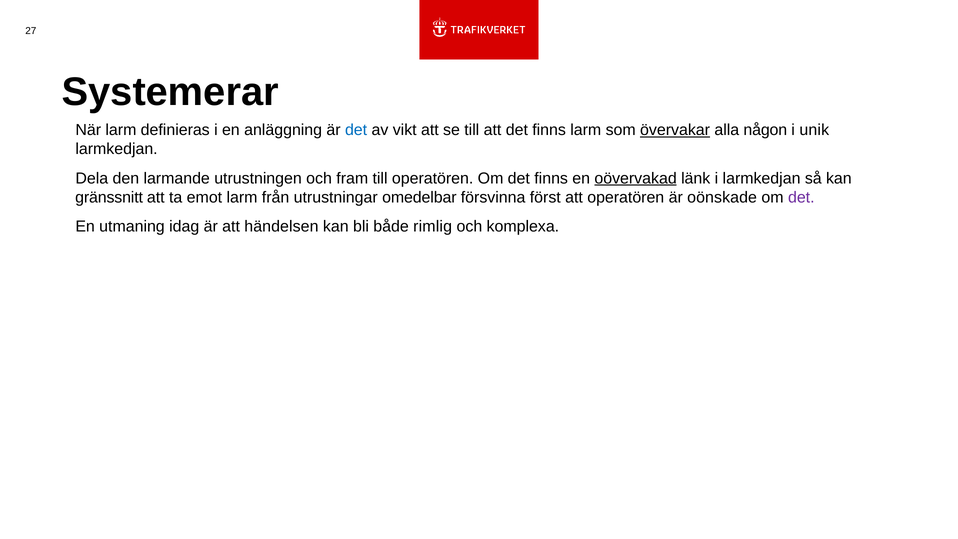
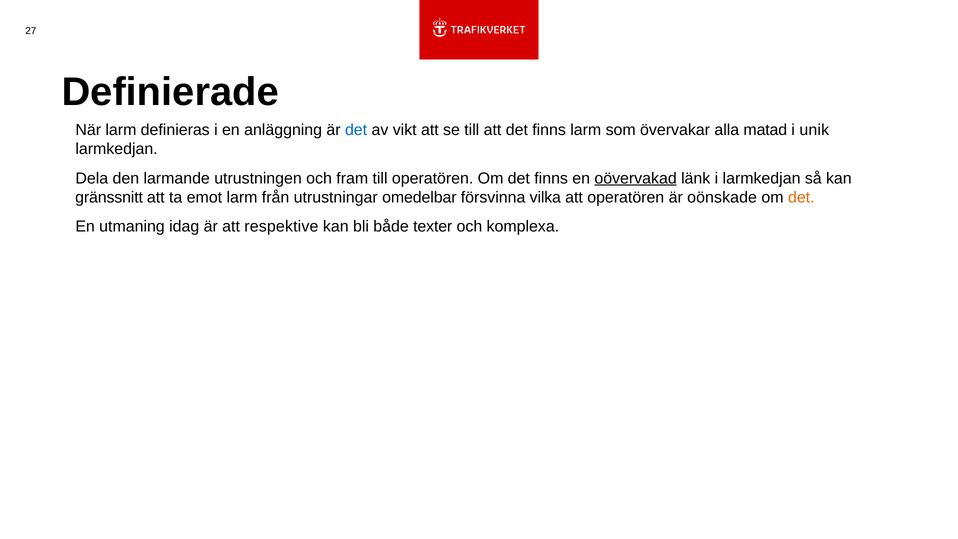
Systemerar: Systemerar -> Definierade
övervakar underline: present -> none
någon: någon -> matad
först: först -> vilka
det at (801, 197) colour: purple -> orange
händelsen: händelsen -> respektive
rimlig: rimlig -> texter
